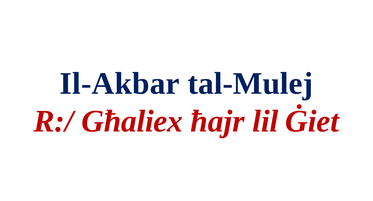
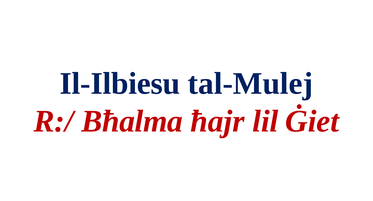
Il-Akbar: Il-Akbar -> Il-Ilbiesu
Għaliex: Għaliex -> Bħalma
